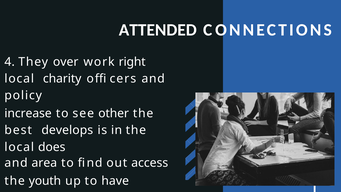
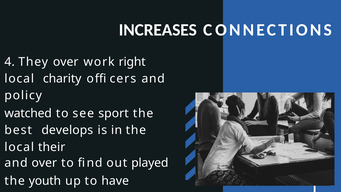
ATTENDED: ATTENDED -> INCREASES
increase: increase -> watched
other: other -> sport
does: does -> their
and area: area -> over
access: access -> played
